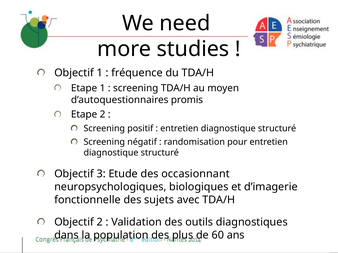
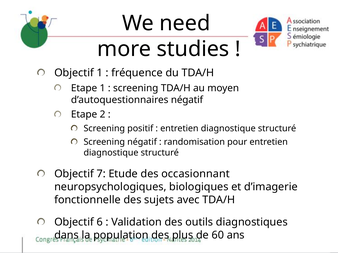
d’autoquestionnaires promis: promis -> négatif
3: 3 -> 7
Objectif 2: 2 -> 6
